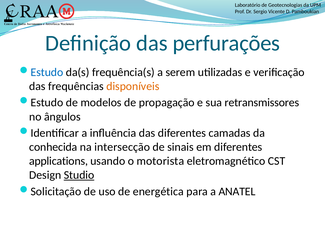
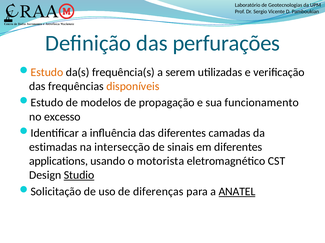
Estudo at (47, 72) colour: blue -> orange
retransmissores: retransmissores -> funcionamento
ângulos: ângulos -> excesso
conhecida: conhecida -> estimadas
energética: energética -> diferenças
ANATEL underline: none -> present
